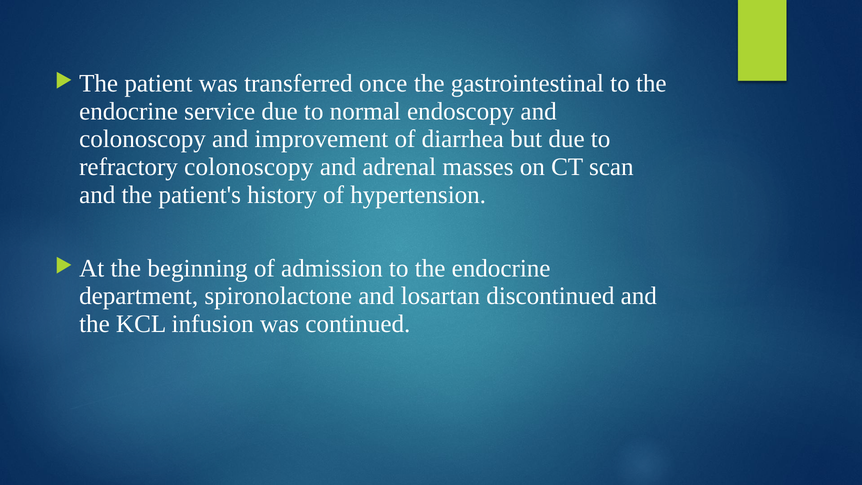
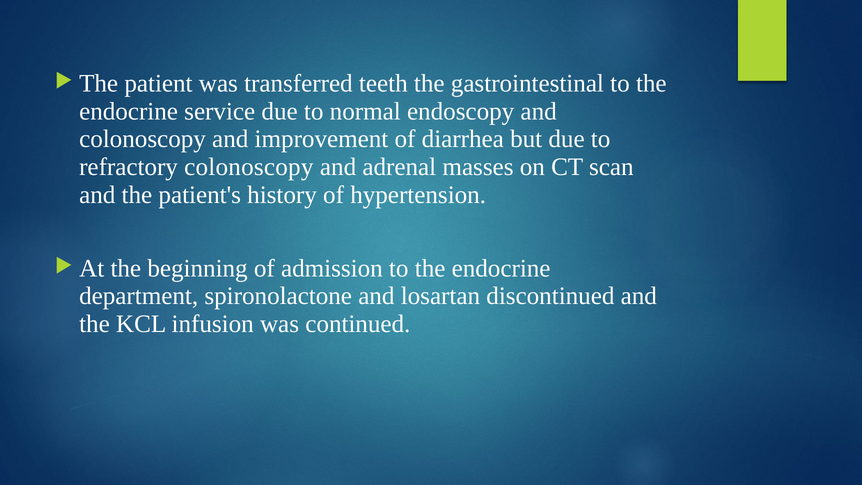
once: once -> teeth
